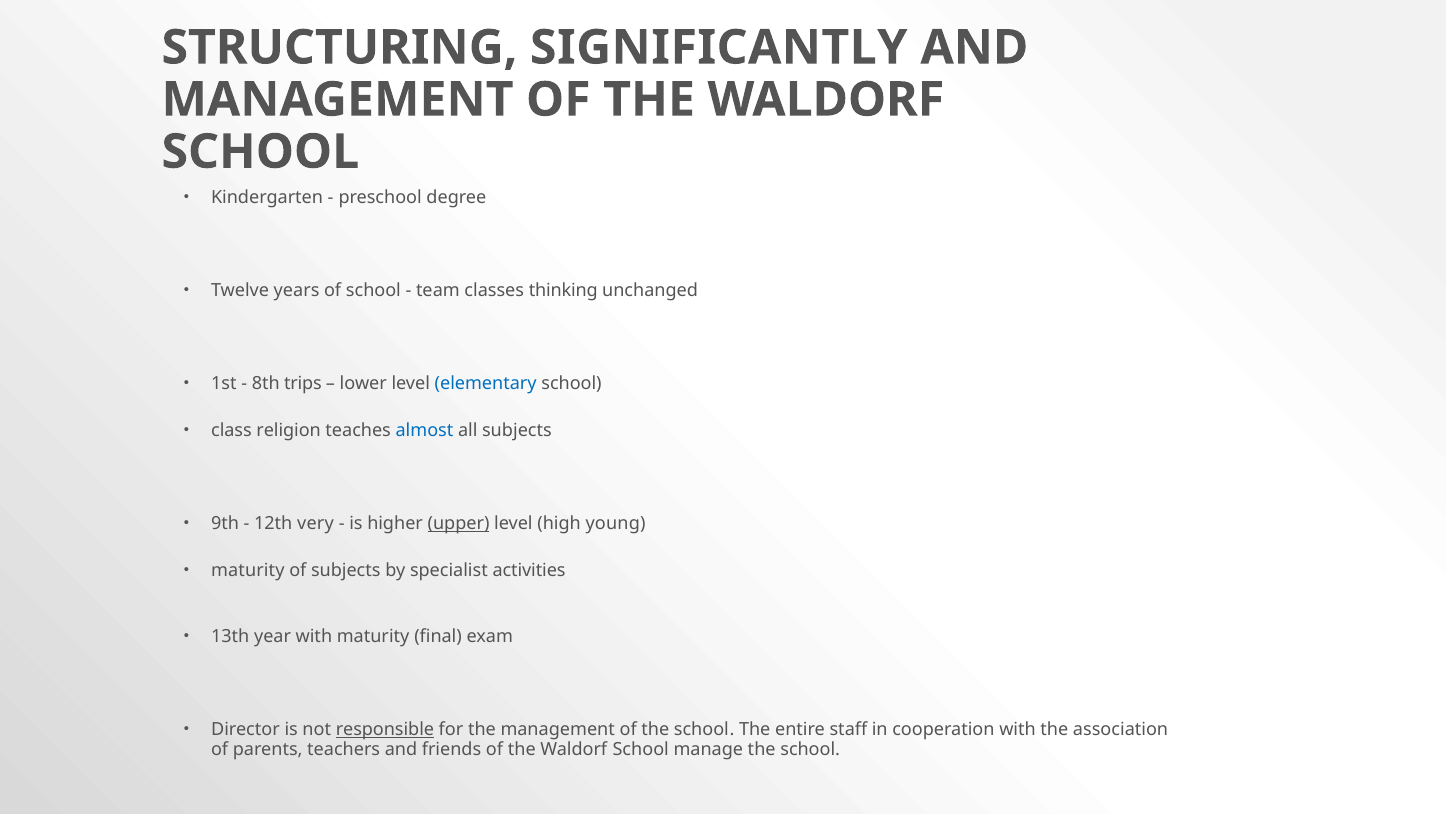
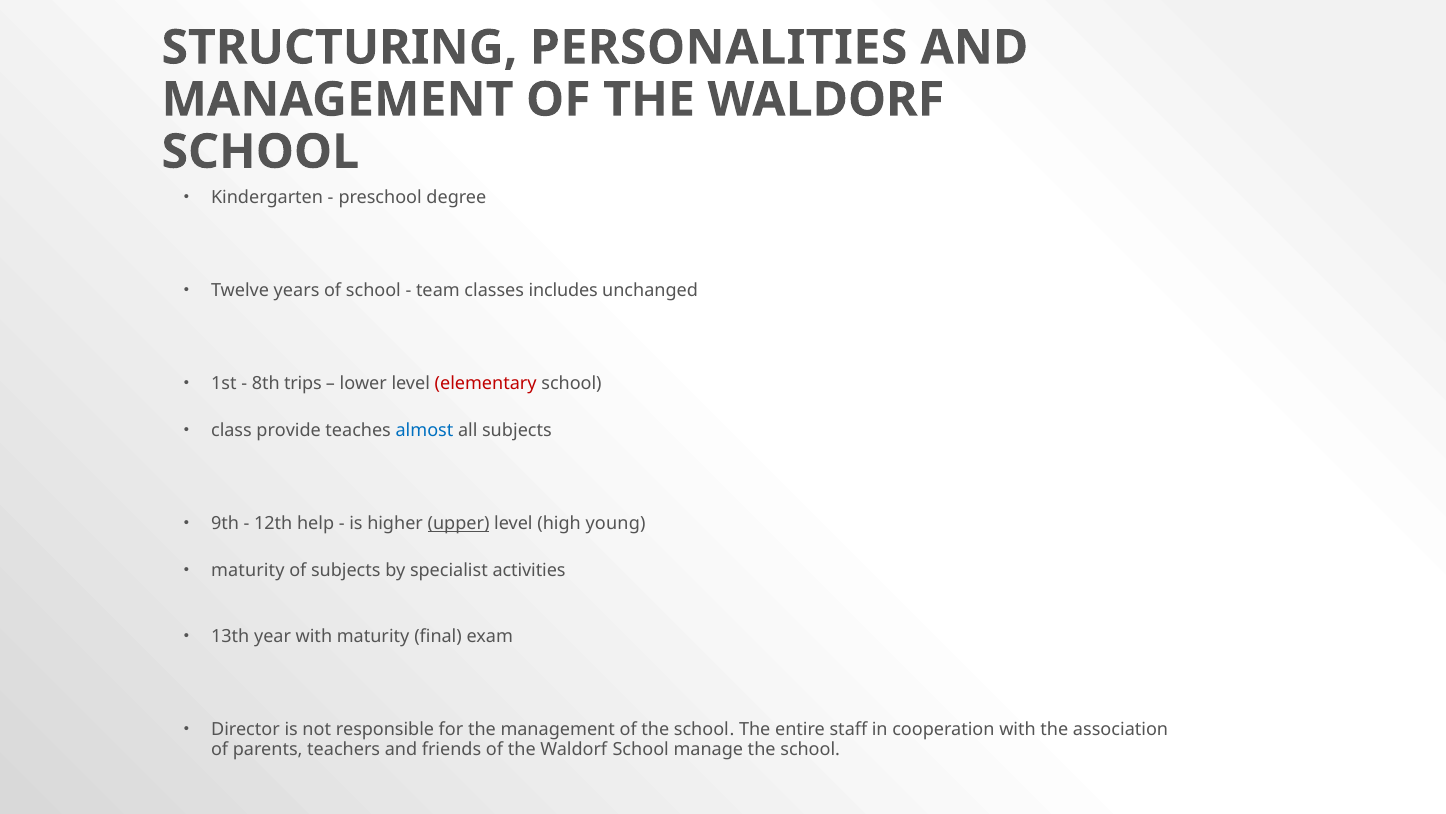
SIGNIFICANTLY: SIGNIFICANTLY -> PERSONALITIES
thinking: thinking -> includes
elementary colour: blue -> red
religion: religion -> provide
very: very -> help
responsible underline: present -> none
